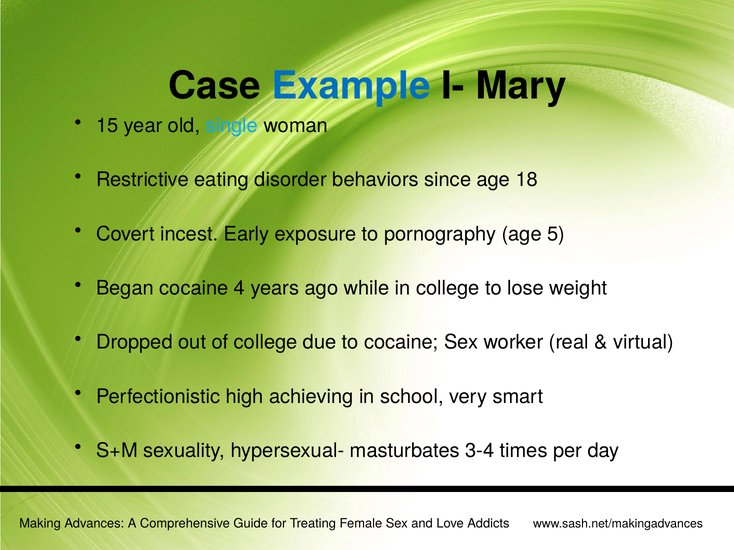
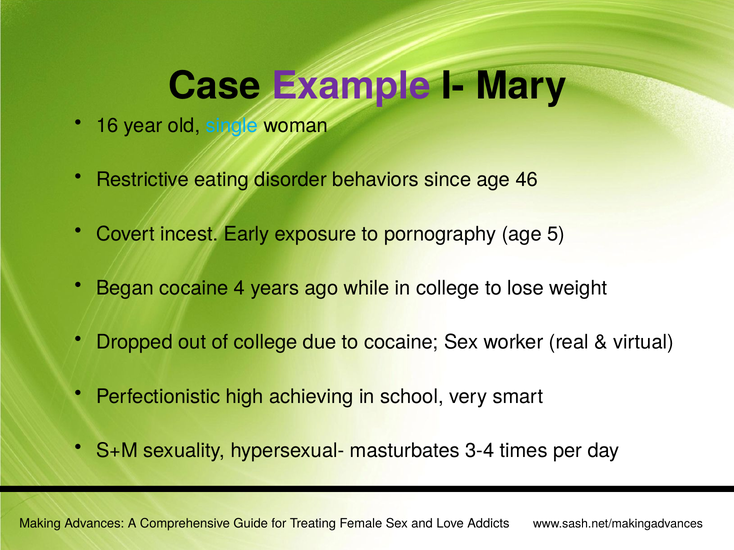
Example colour: blue -> purple
15: 15 -> 16
18: 18 -> 46
